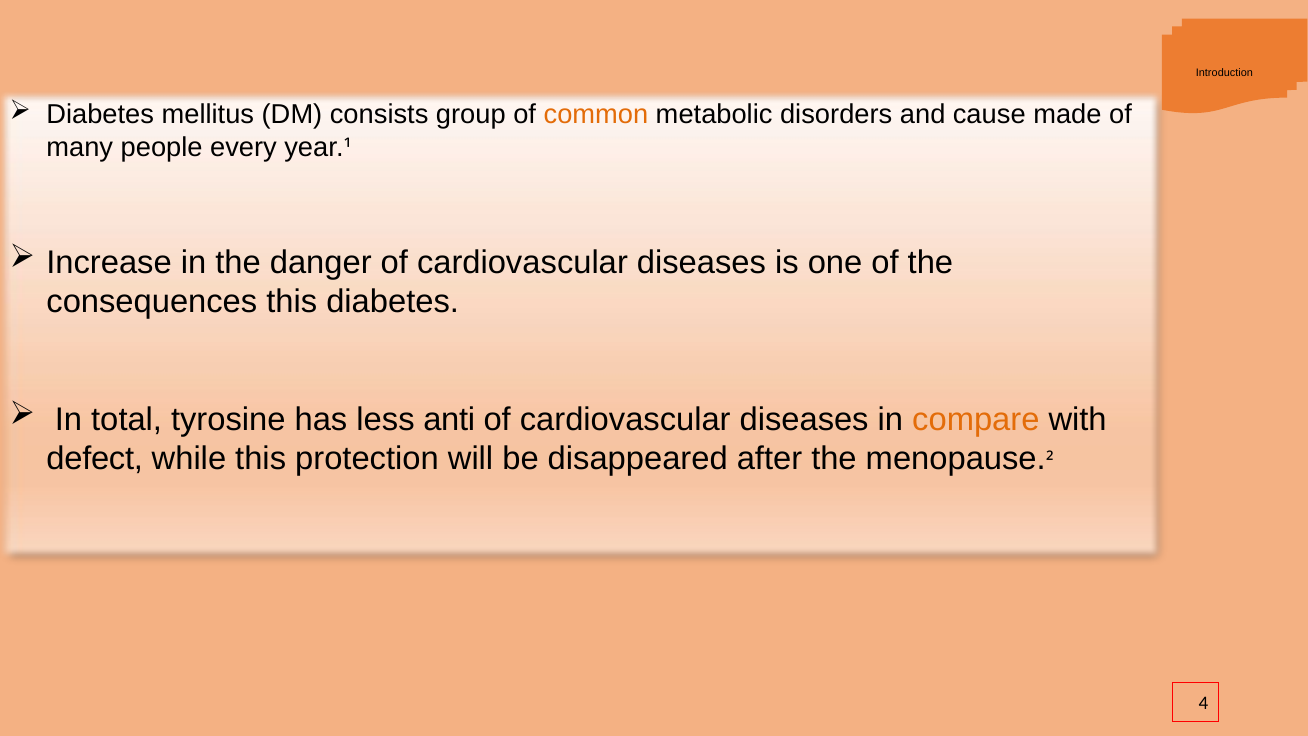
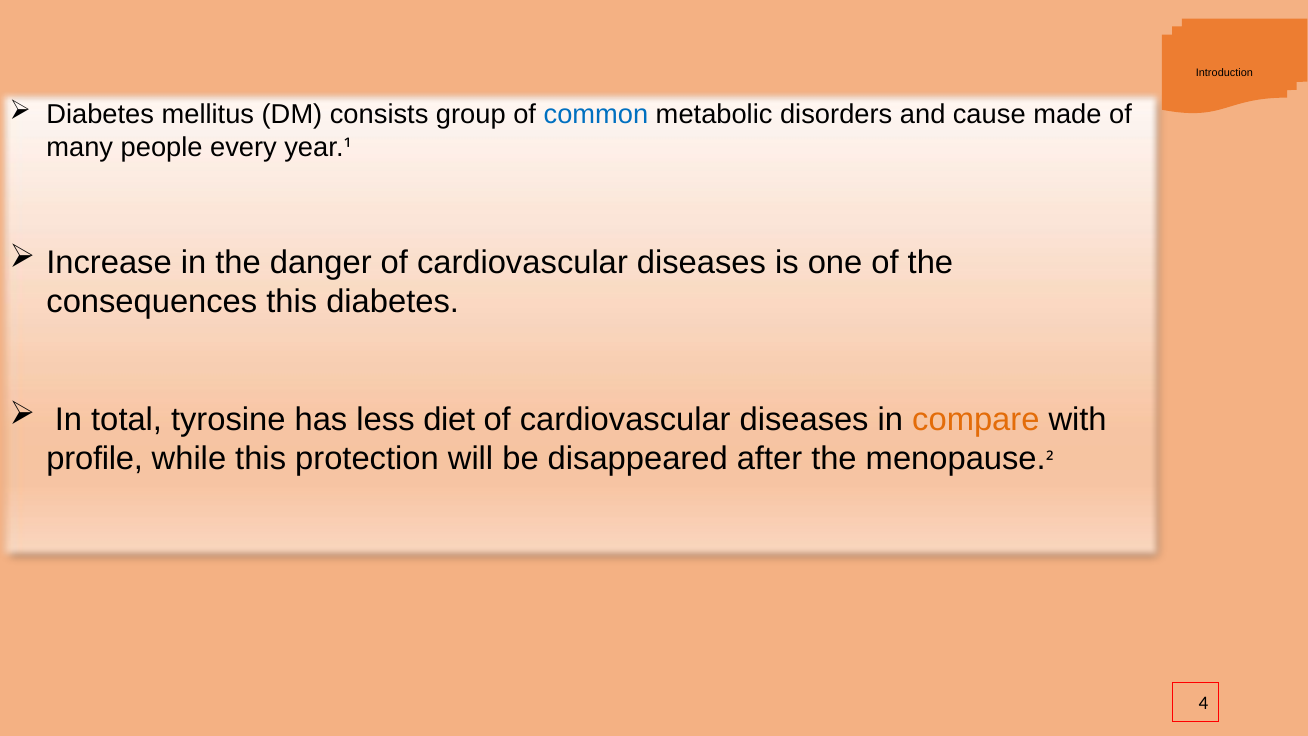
common colour: orange -> blue
anti: anti -> diet
defect: defect -> profile
